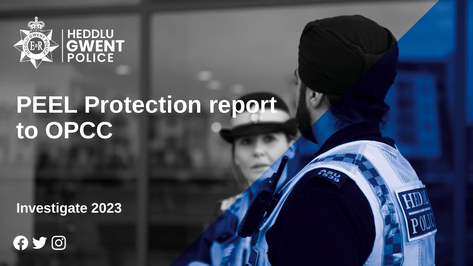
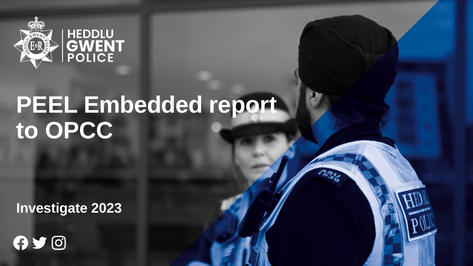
Protection: Protection -> Embedded
